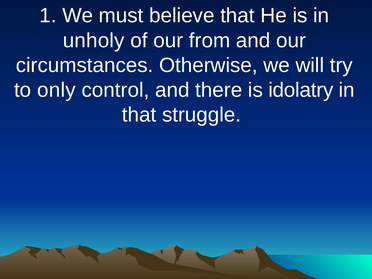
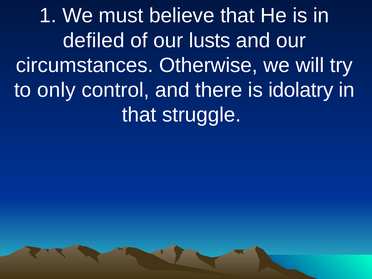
unholy: unholy -> defiled
from: from -> lusts
